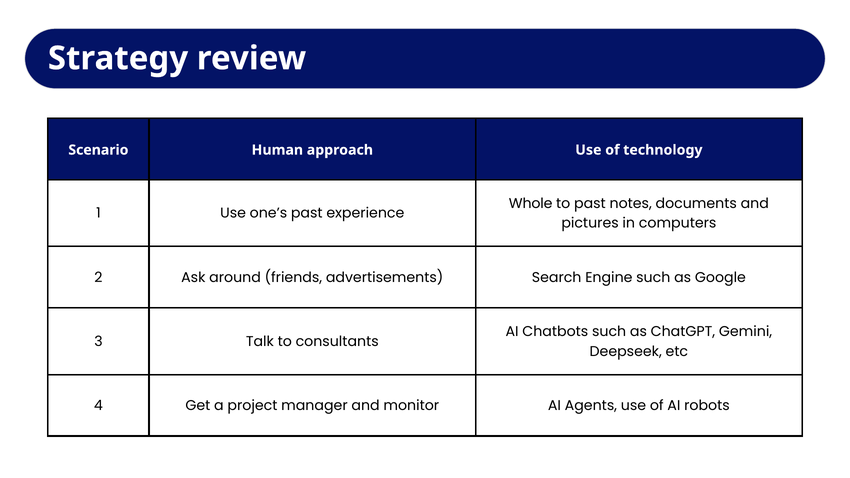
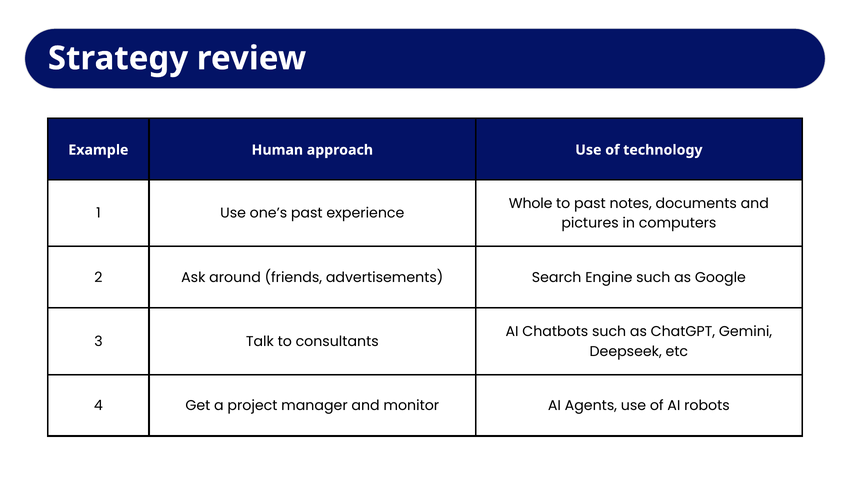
Scenario: Scenario -> Example
